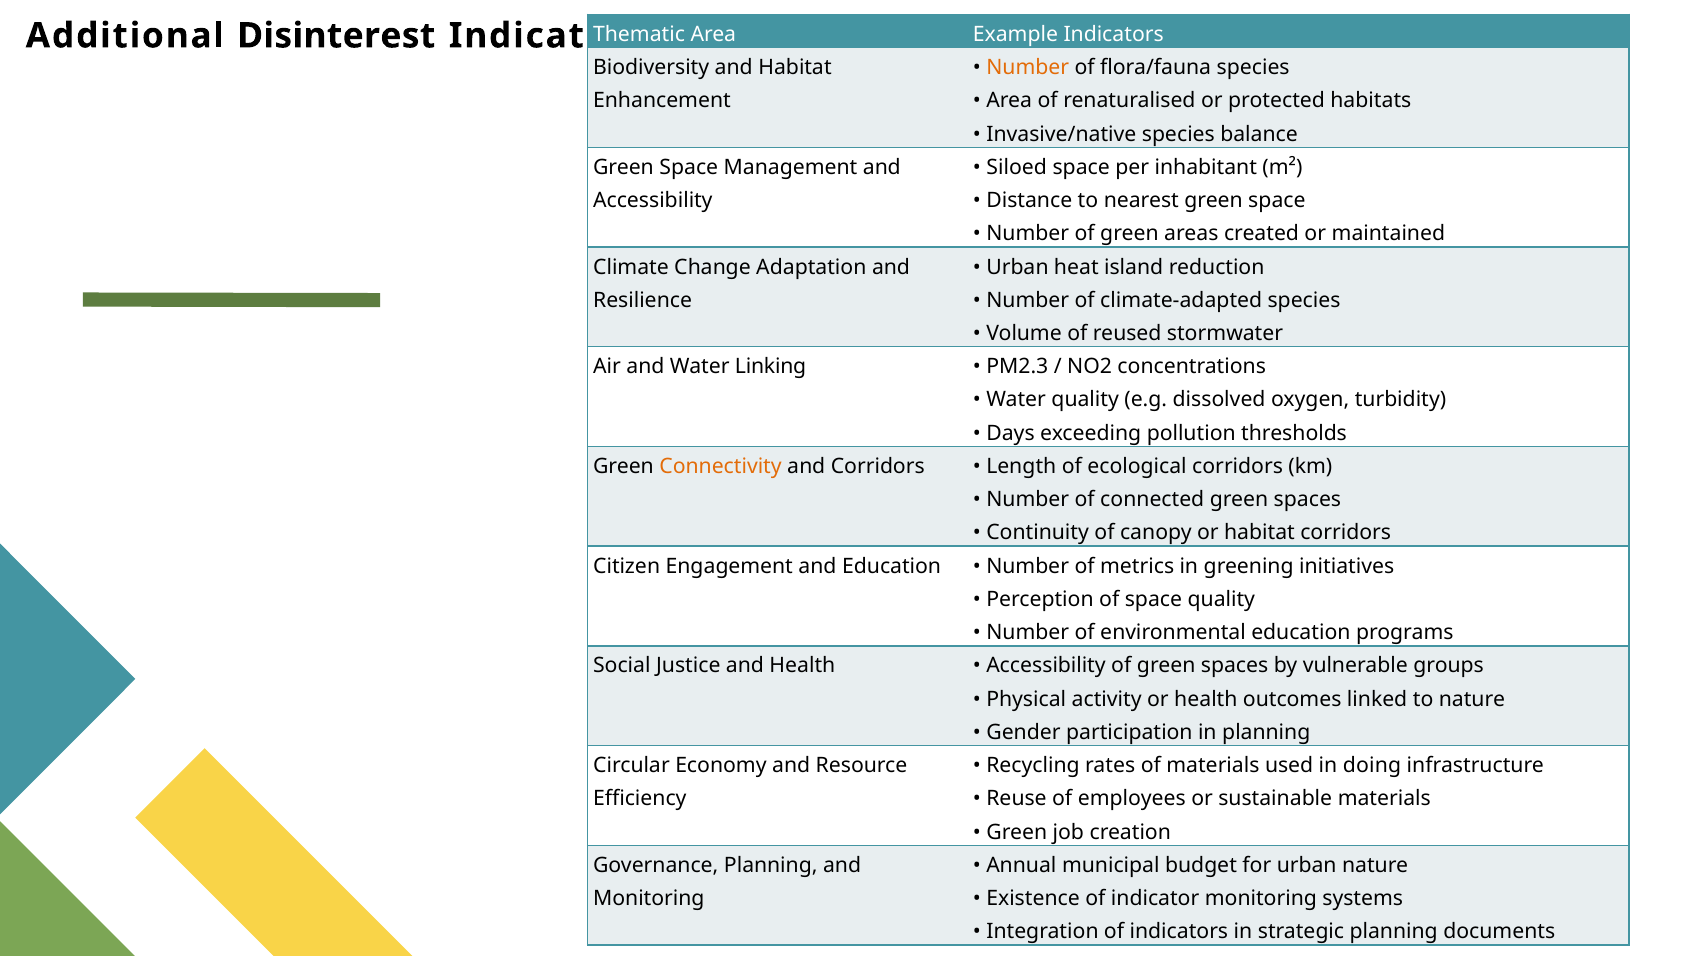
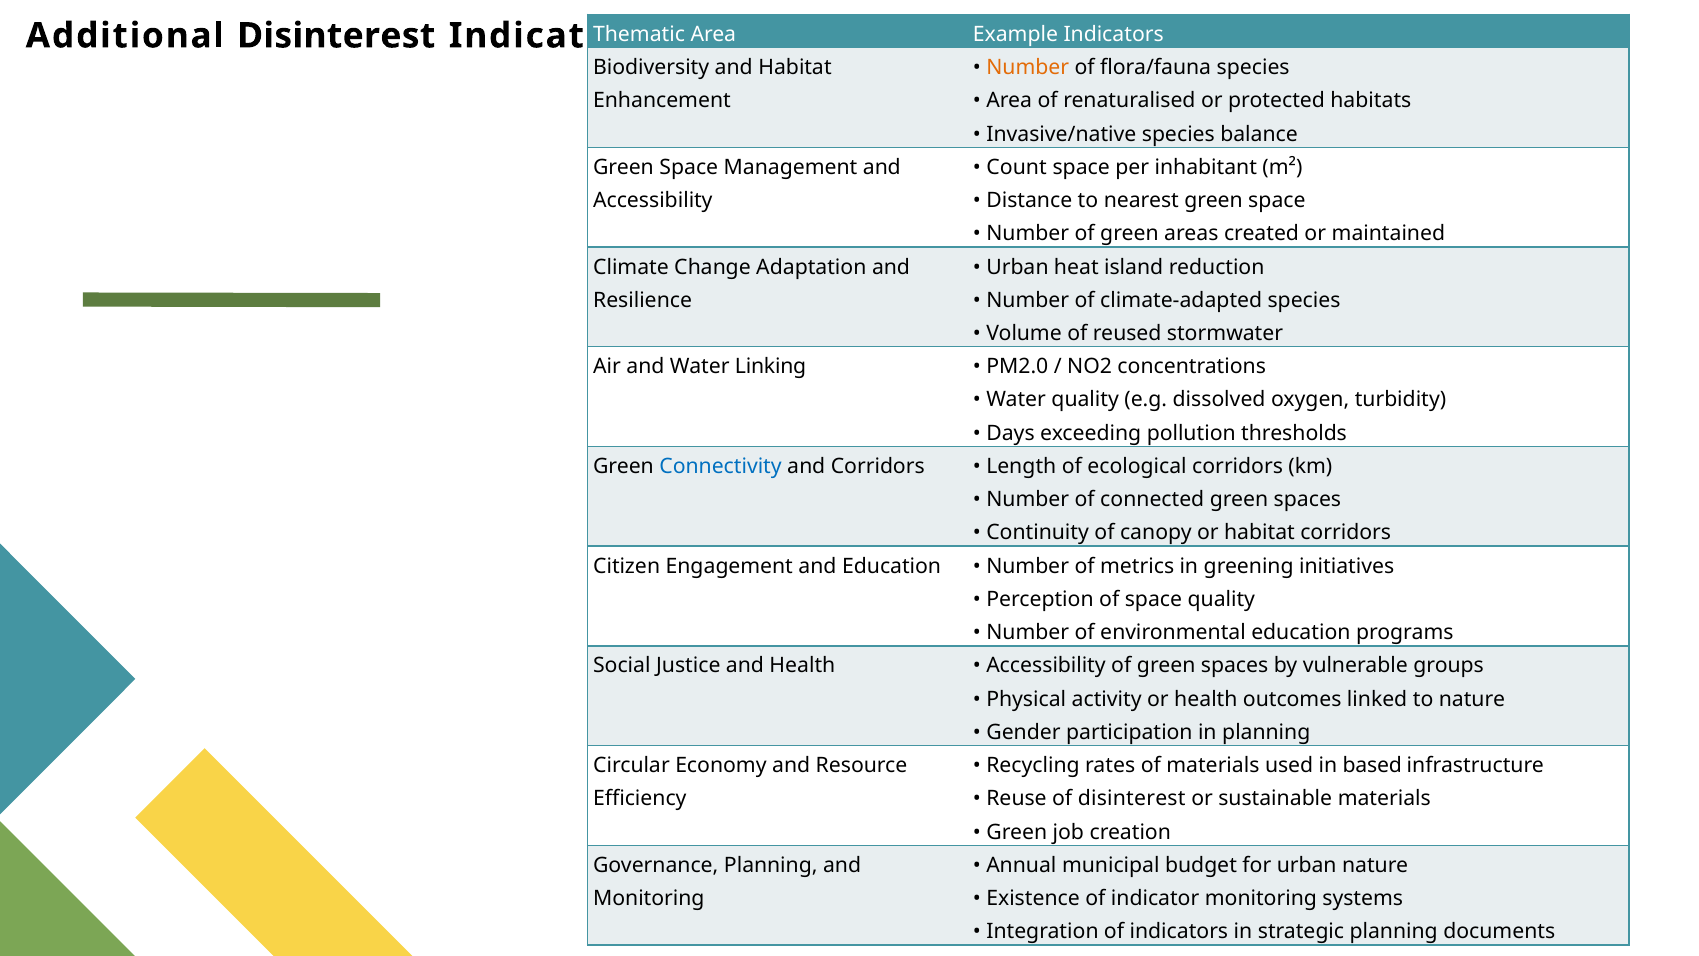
Siloed: Siloed -> Count
PM2.3: PM2.3 -> PM2.0
Connectivity colour: orange -> blue
doing: doing -> based
of employees: employees -> disinterest
